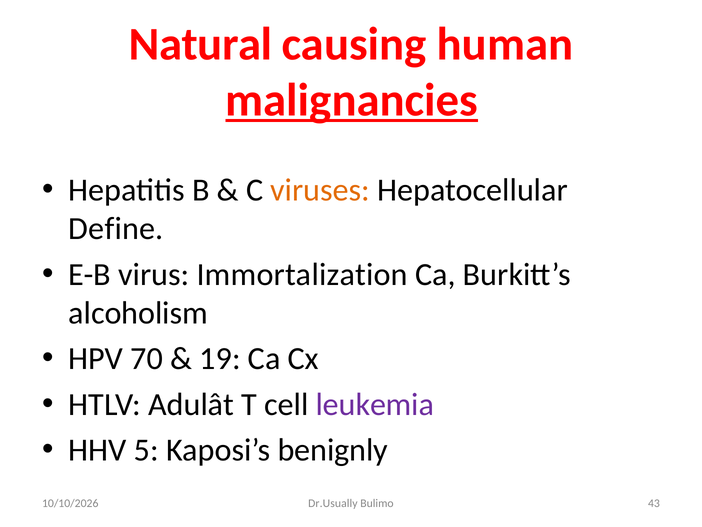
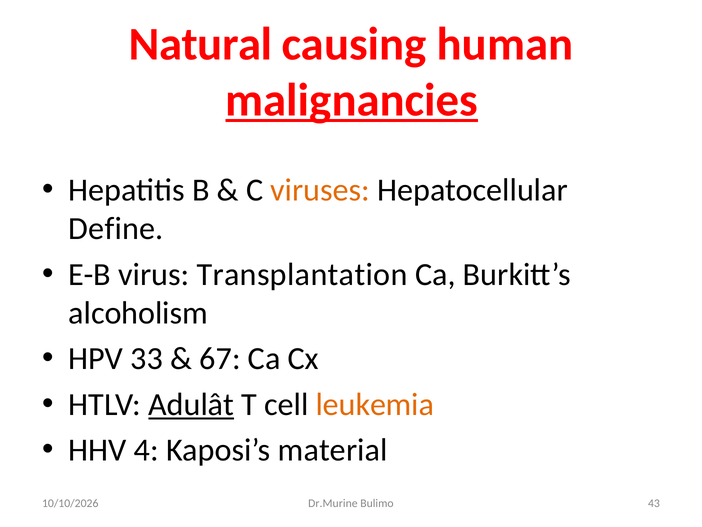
Immortalization: Immortalization -> Transplantation
70: 70 -> 33
19: 19 -> 67
Adulât underline: none -> present
leukemia colour: purple -> orange
5: 5 -> 4
benignly: benignly -> material
Dr.Usually: Dr.Usually -> Dr.Murine
